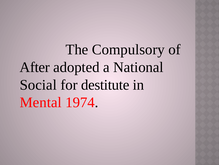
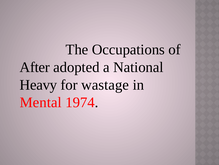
Compulsory: Compulsory -> Occupations
Social: Social -> Heavy
destitute: destitute -> wastage
